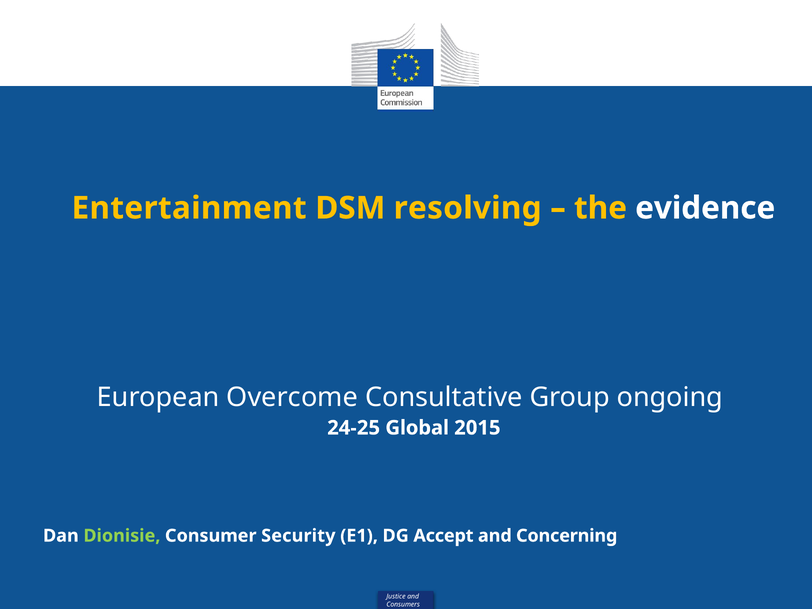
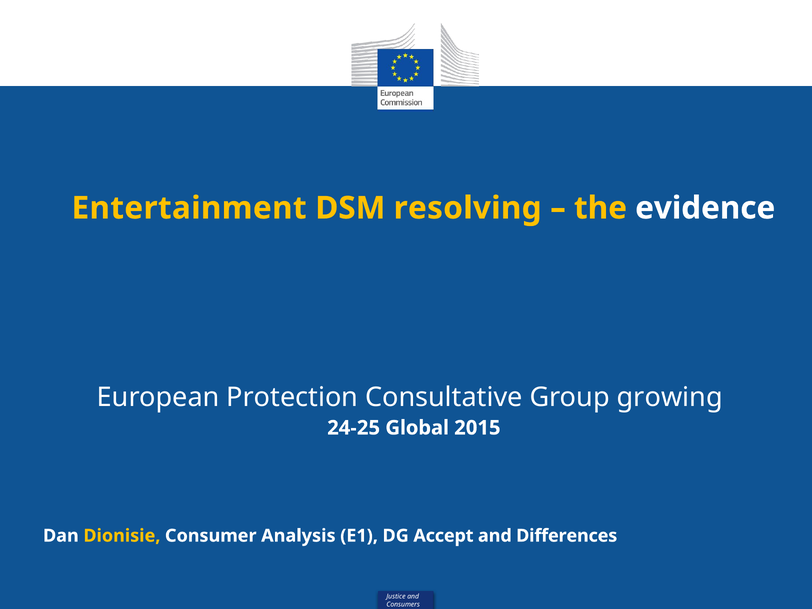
Overcome: Overcome -> Protection
ongoing: ongoing -> growing
Dionisie colour: light green -> yellow
Security: Security -> Analysis
Concerning: Concerning -> Differences
